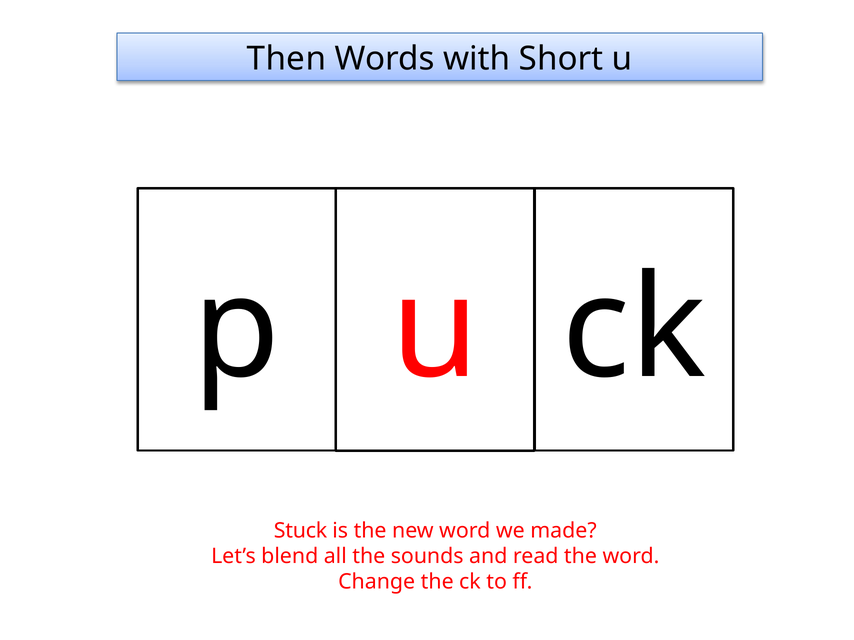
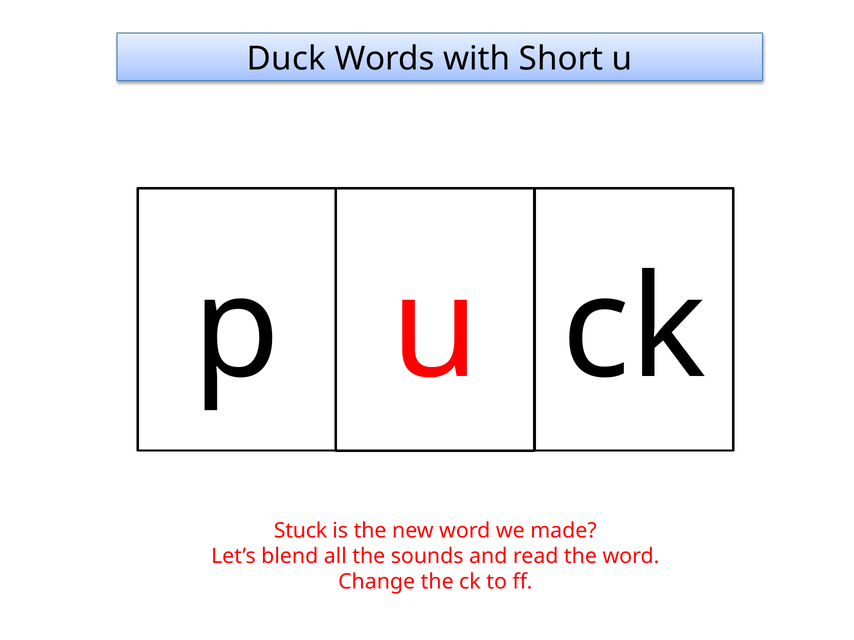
Then: Then -> Duck
